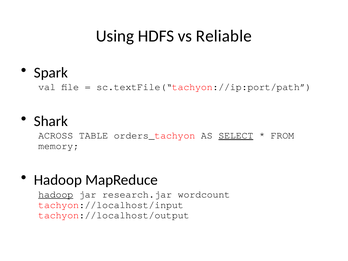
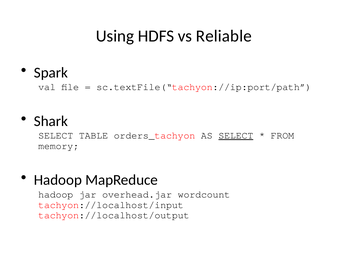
ACROSS at (56, 136): ACROSS -> SELECT
hadoop at (56, 194) underline: present -> none
research.jar: research.jar -> overhead.jar
